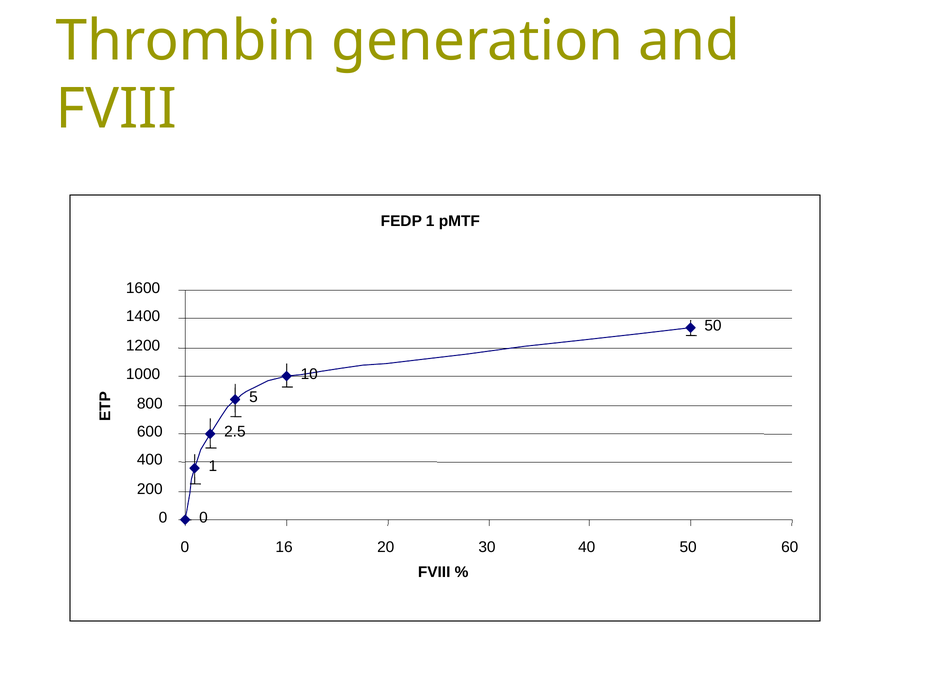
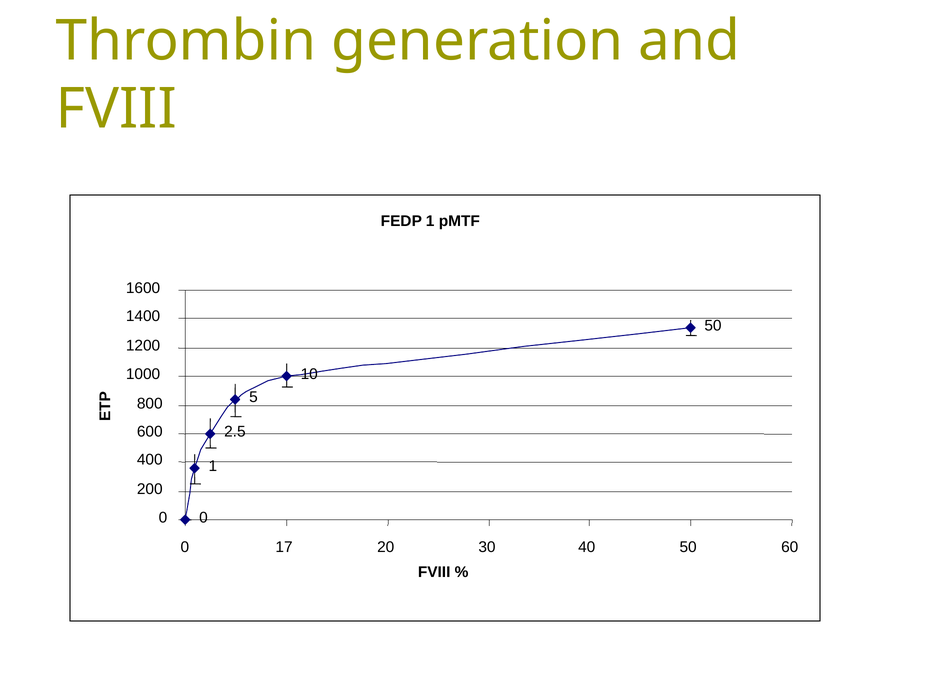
16: 16 -> 17
